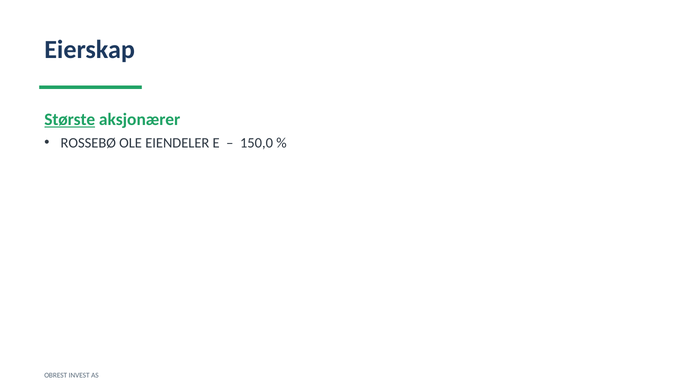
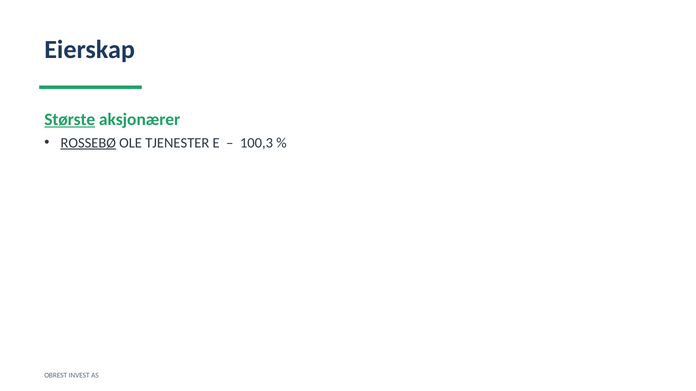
ROSSEBØ underline: none -> present
EIENDELER: EIENDELER -> TJENESTER
150,0: 150,0 -> 100,3
